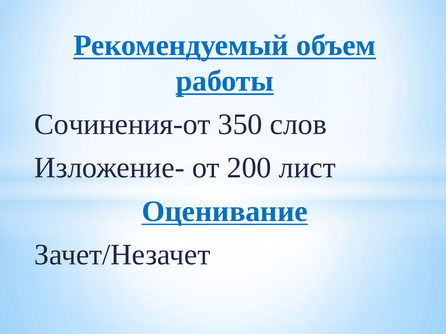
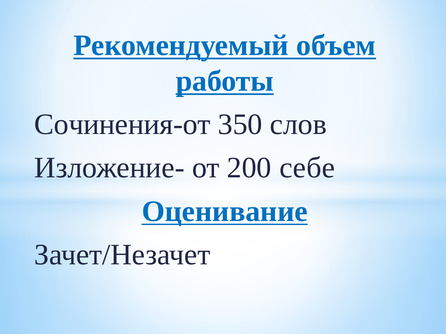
лист: лист -> себе
